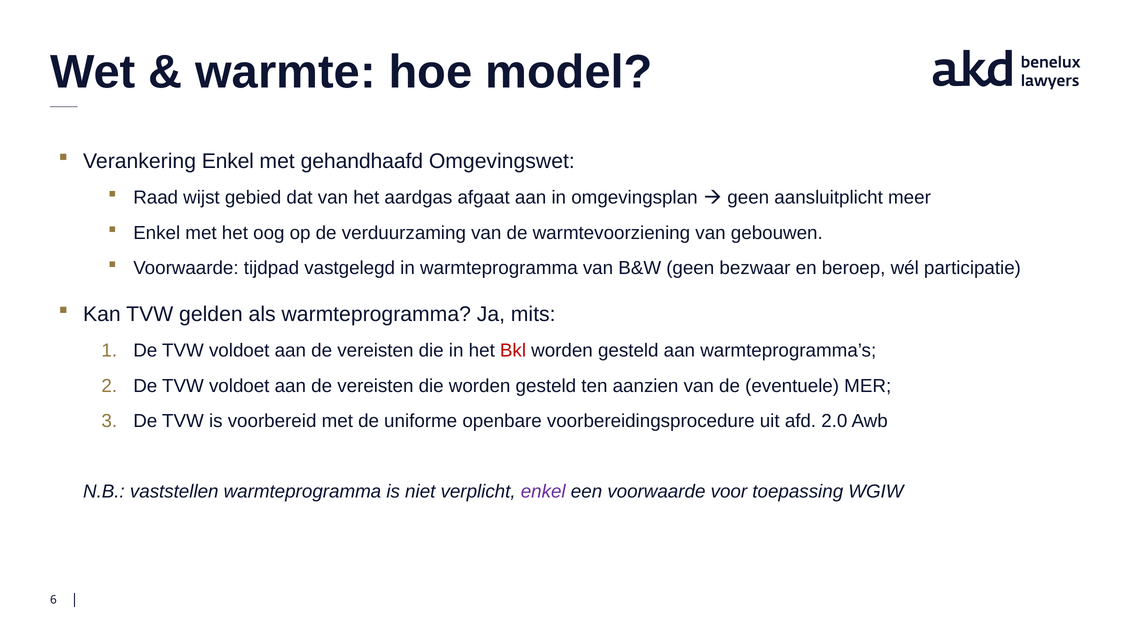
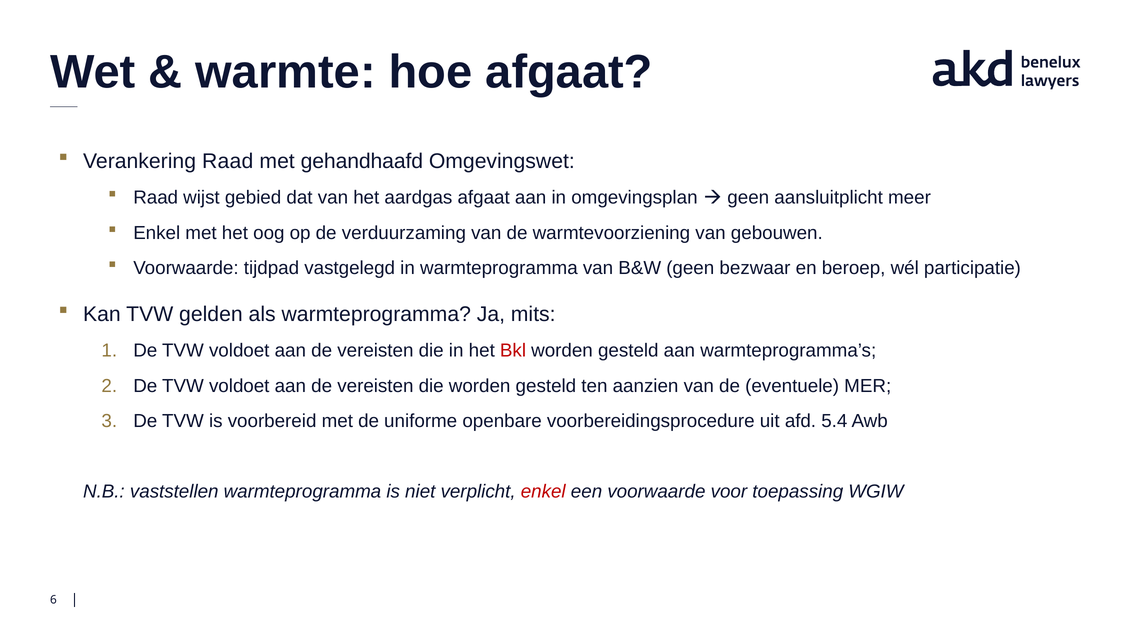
hoe model: model -> afgaat
Verankering Enkel: Enkel -> Raad
2.0: 2.0 -> 5.4
enkel at (543, 491) colour: purple -> red
